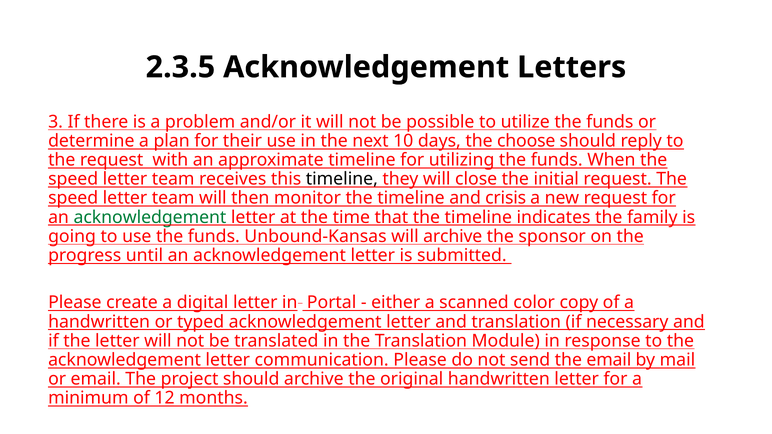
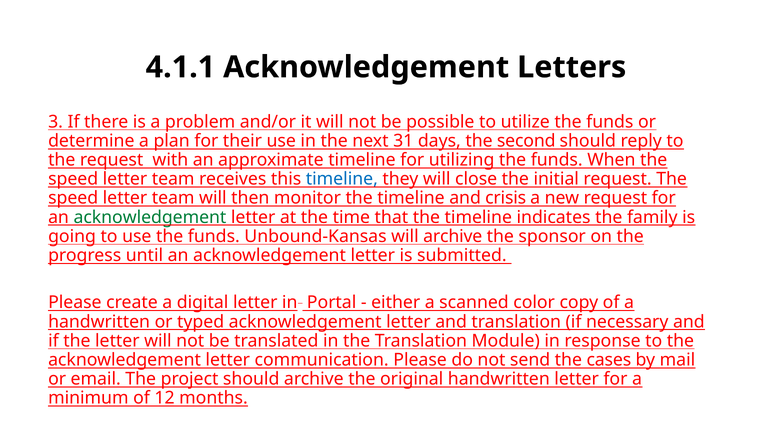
2.3.5: 2.3.5 -> 4.1.1
10: 10 -> 31
choose: choose -> second
timeline at (342, 179) colour: black -> blue
the email: email -> cases
